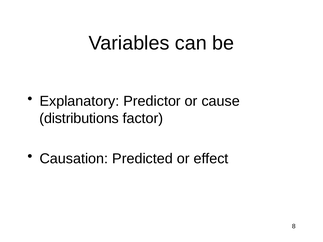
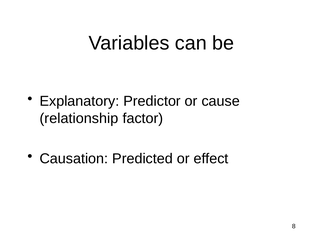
distributions: distributions -> relationship
